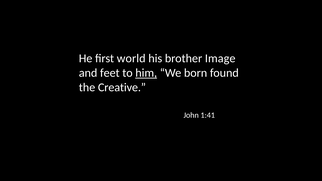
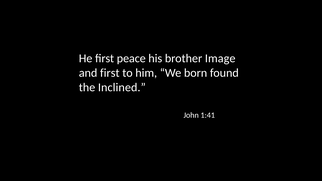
world: world -> peace
and feet: feet -> first
him underline: present -> none
Creative: Creative -> Inclined
